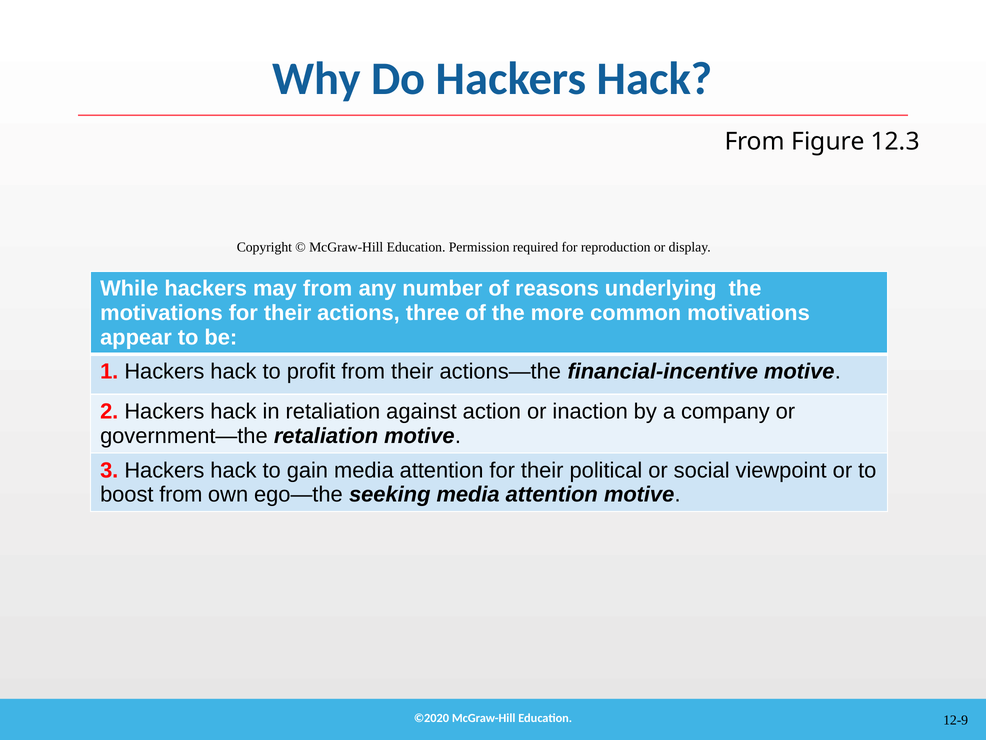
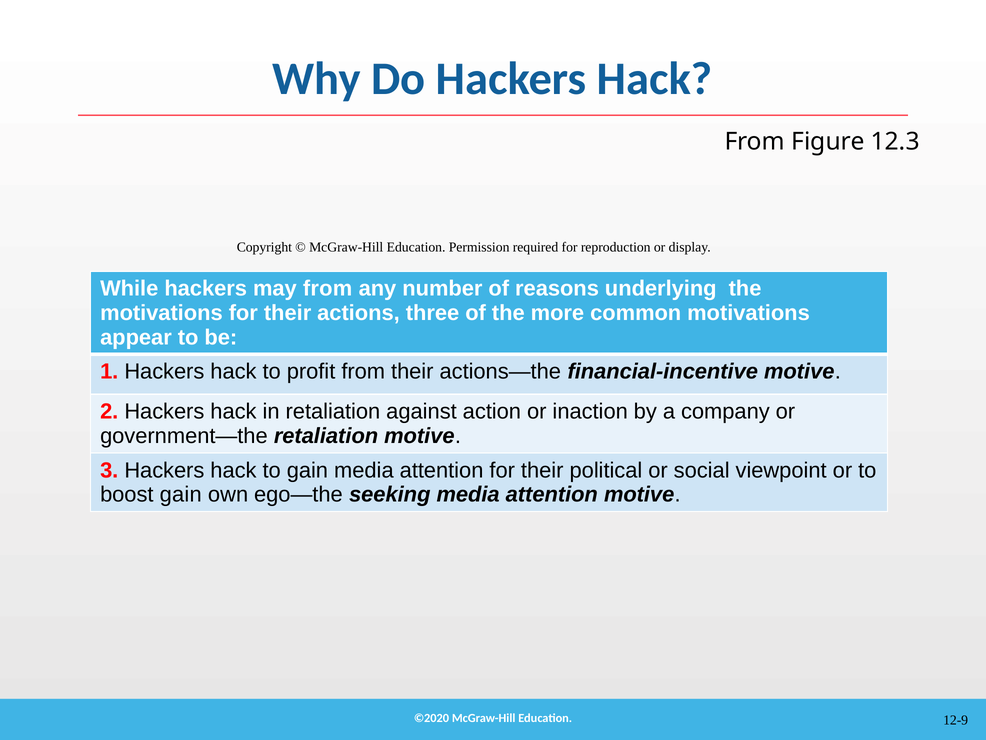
boost from: from -> gain
